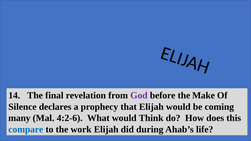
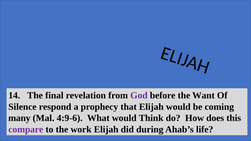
Make: Make -> Want
declares: declares -> respond
4:2-6: 4:2-6 -> 4:9-6
compare colour: blue -> purple
